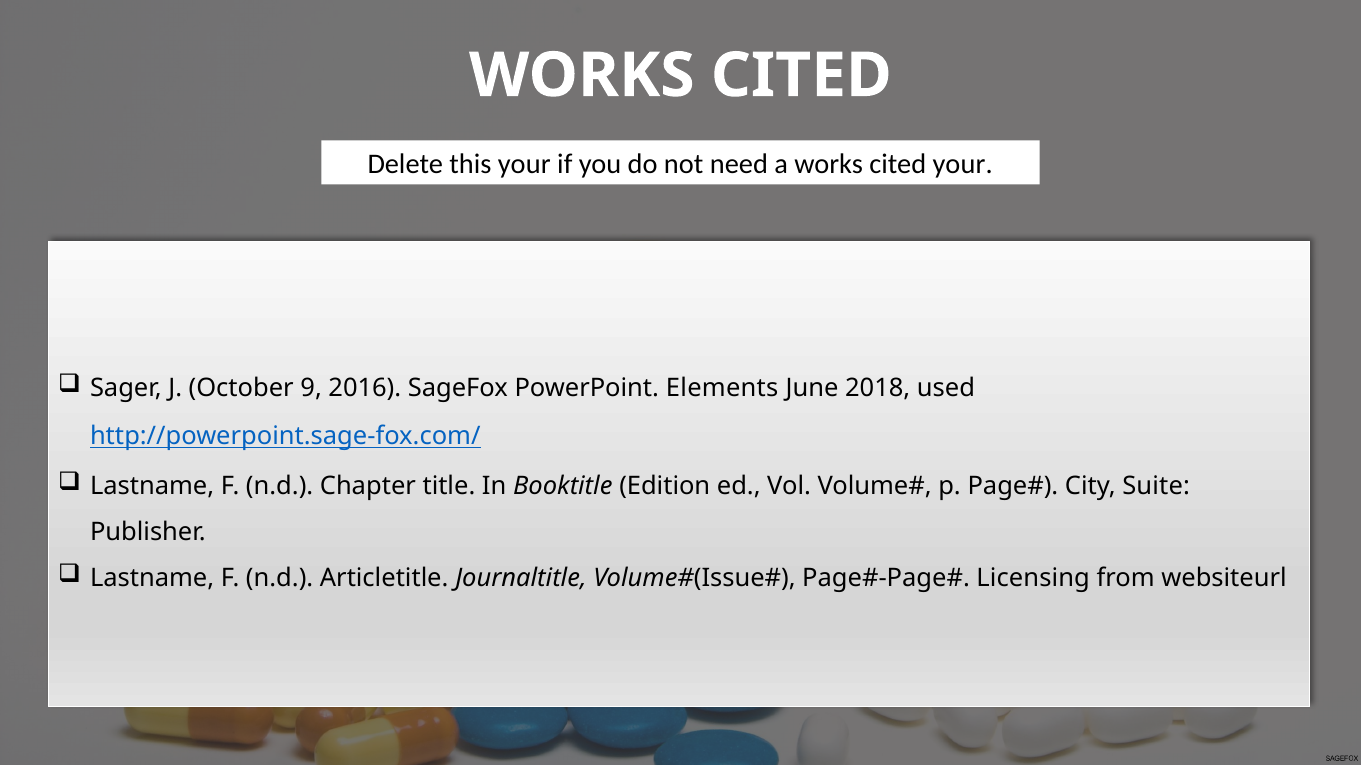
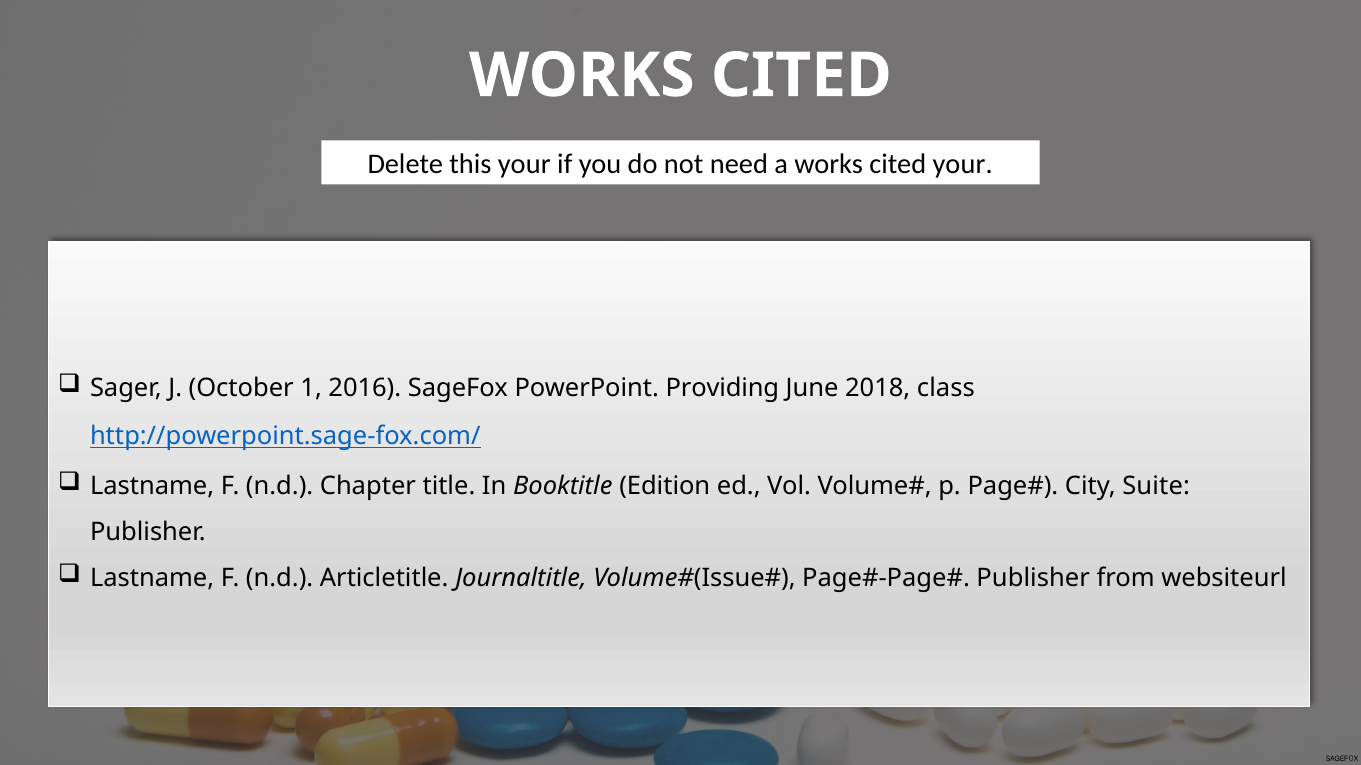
9: 9 -> 1
Elements: Elements -> Providing
used: used -> class
Licensing at (1033, 578): Licensing -> Publisher
